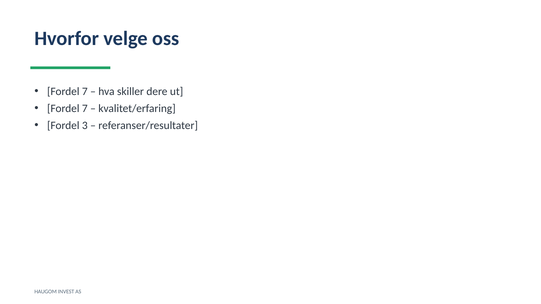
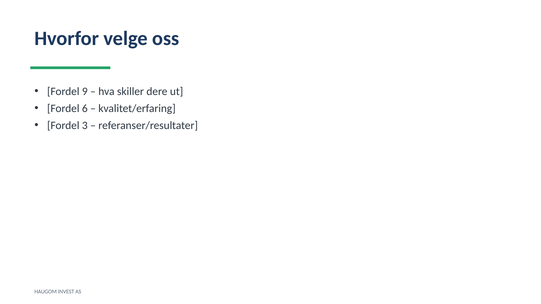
7 at (85, 92): 7 -> 9
7 at (85, 109): 7 -> 6
